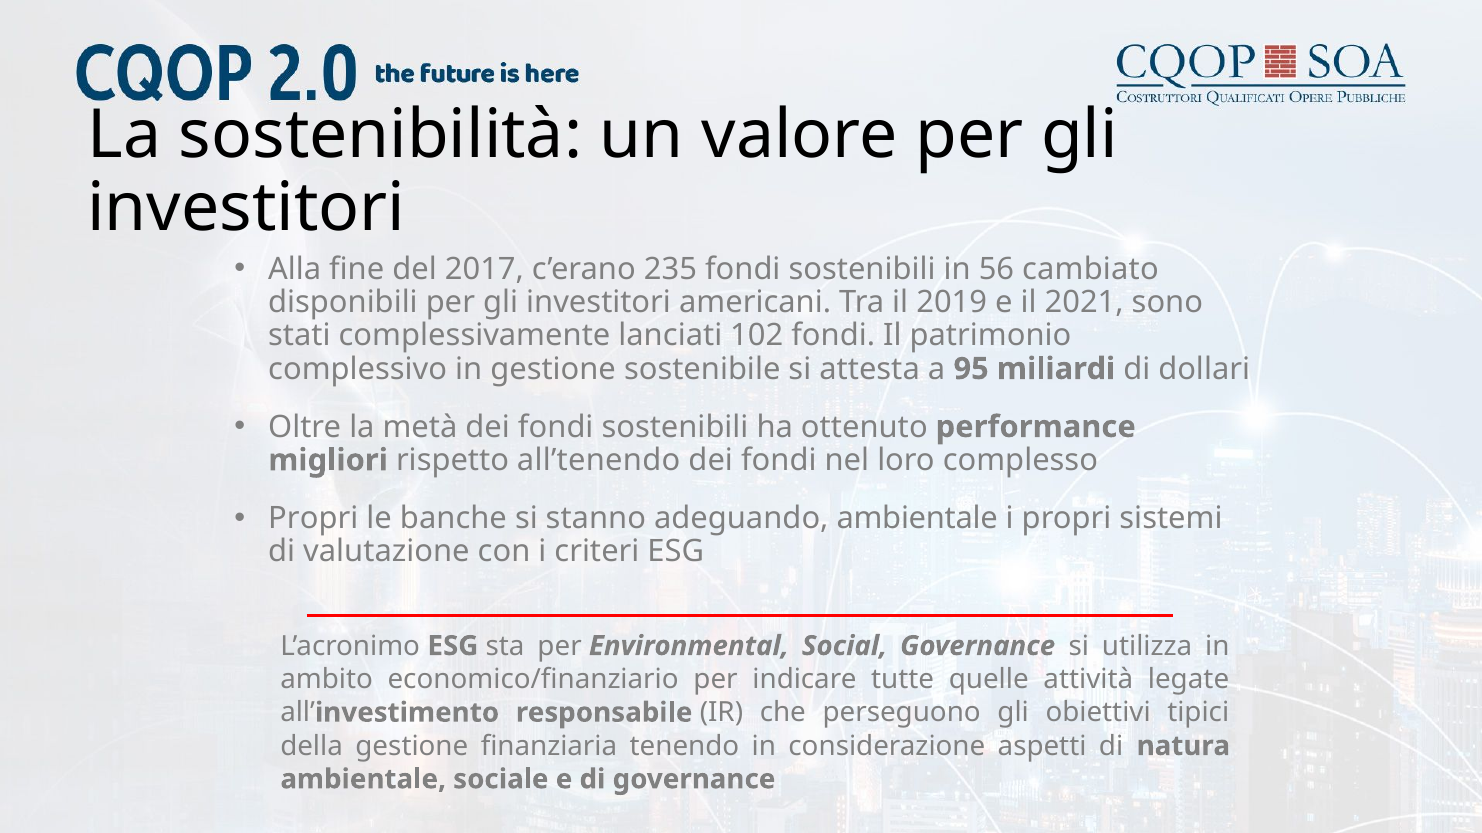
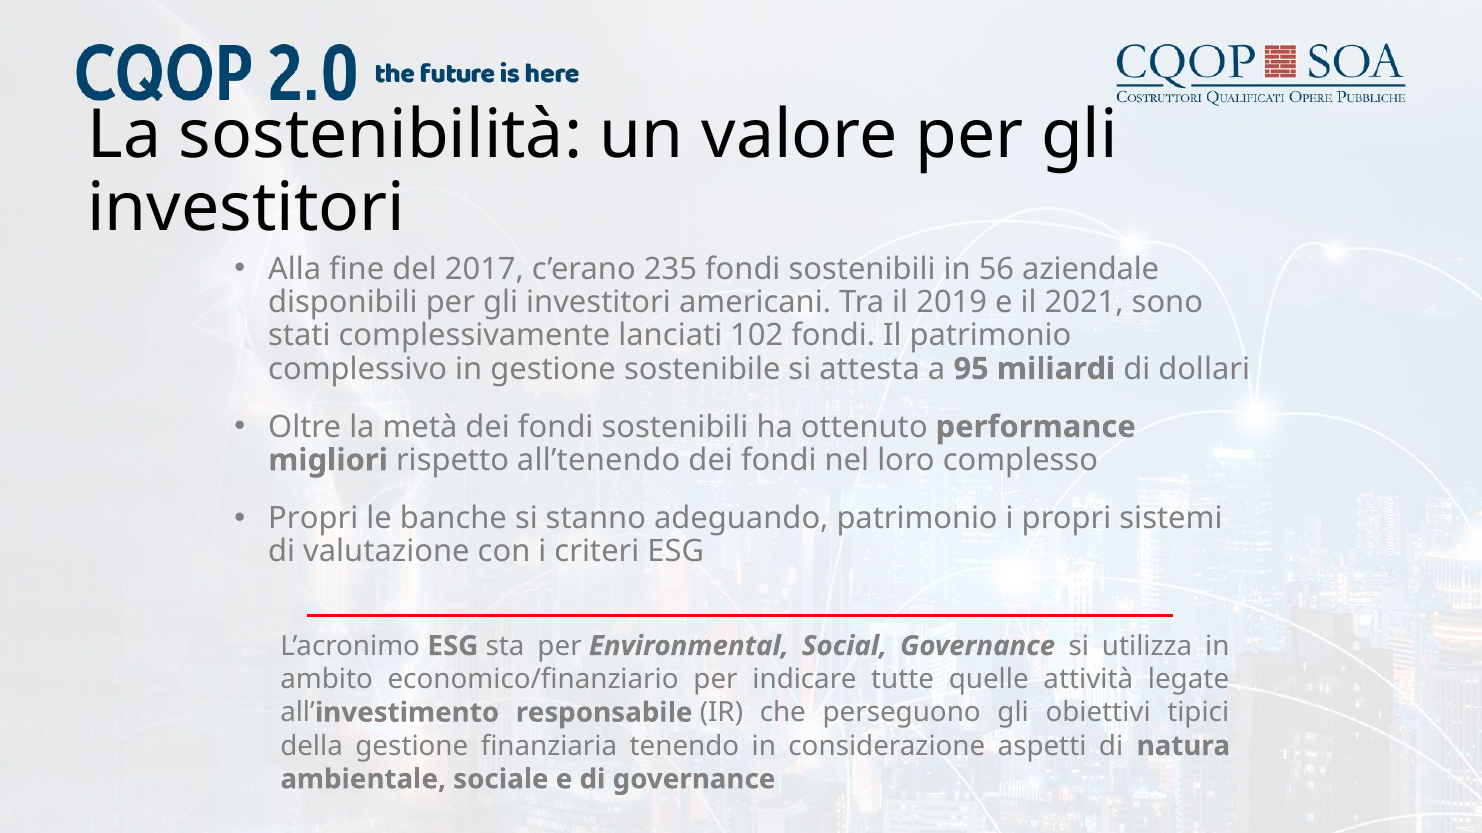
cambiato: cambiato -> aziendale
adeguando ambientale: ambientale -> patrimonio
